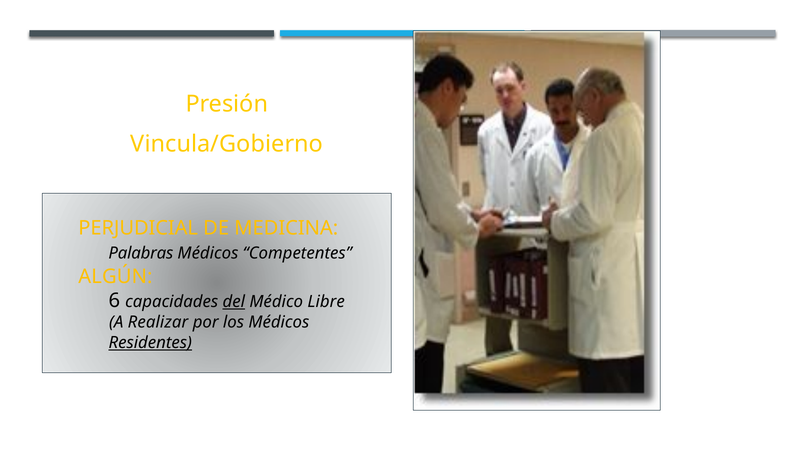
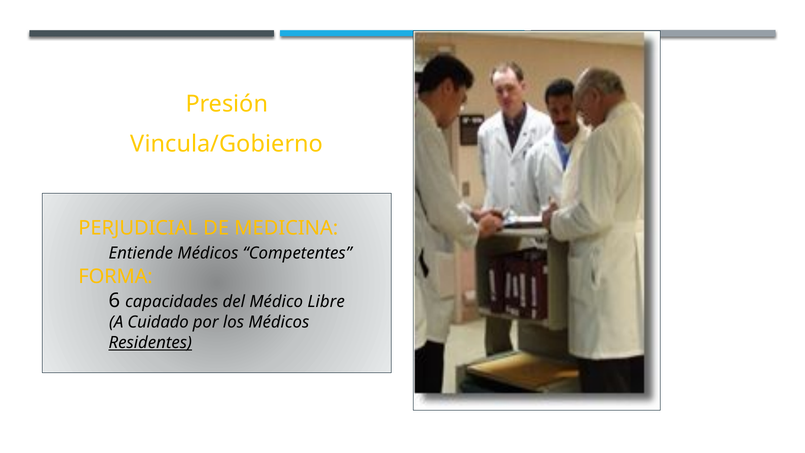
Palabras: Palabras -> Entiende
ALGÚN: ALGÚN -> FORMA
del underline: present -> none
Realizar: Realizar -> Cuidado
